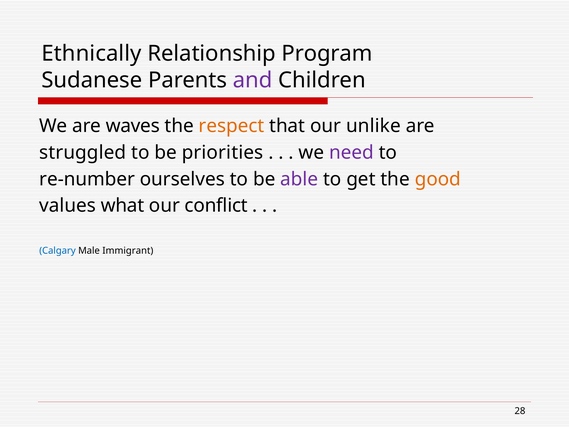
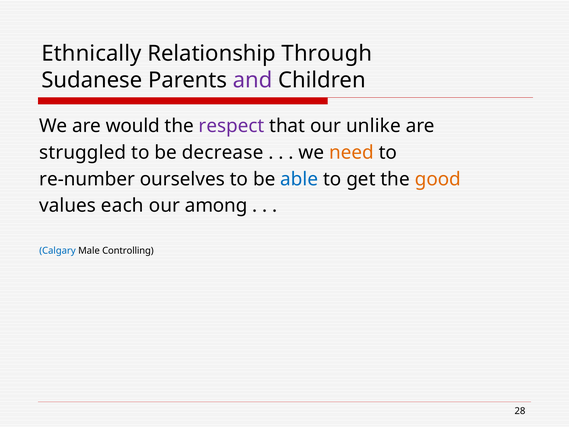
Program: Program -> Through
waves: waves -> would
respect colour: orange -> purple
priorities: priorities -> decrease
need colour: purple -> orange
able colour: purple -> blue
what: what -> each
conflict: conflict -> among
Immigrant: Immigrant -> Controlling
